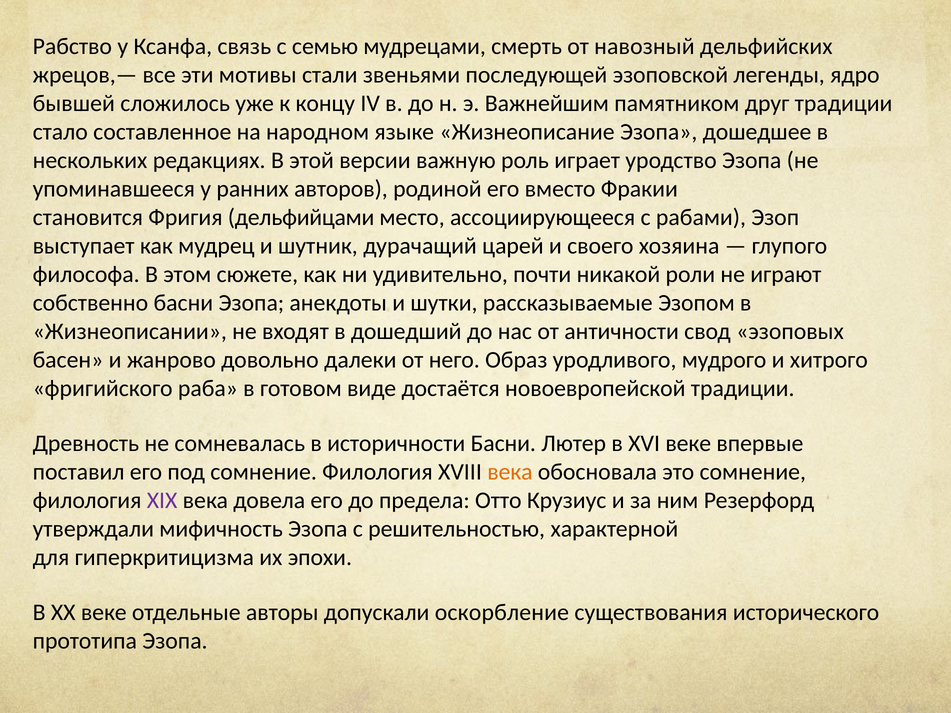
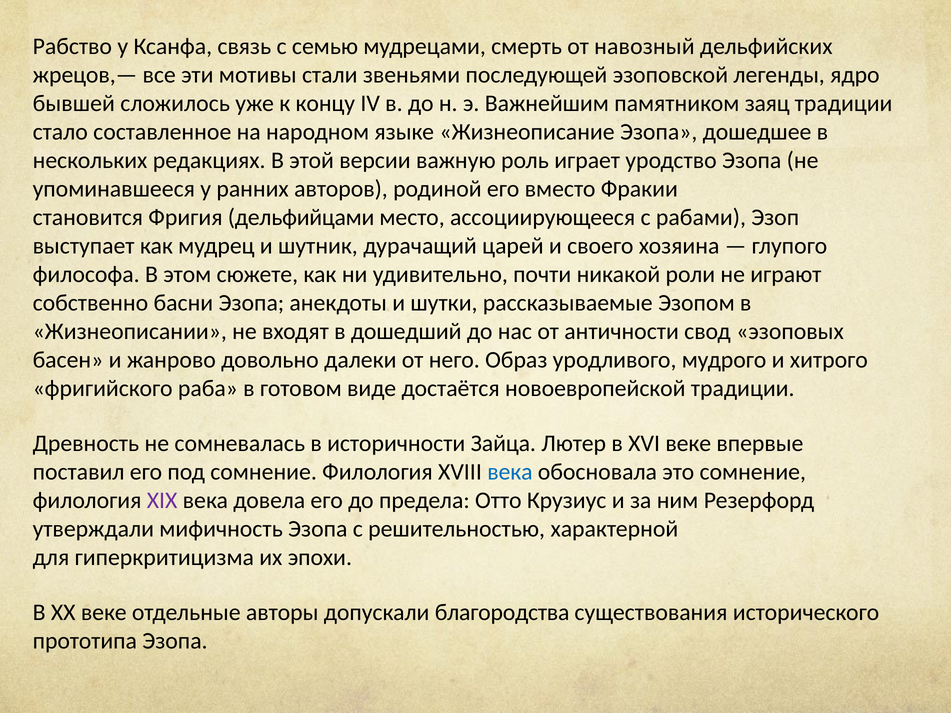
друг: друг -> заяц
историчности Басни: Басни -> Зайца
века at (510, 472) colour: orange -> blue
оскорбление: оскорбление -> благородства
